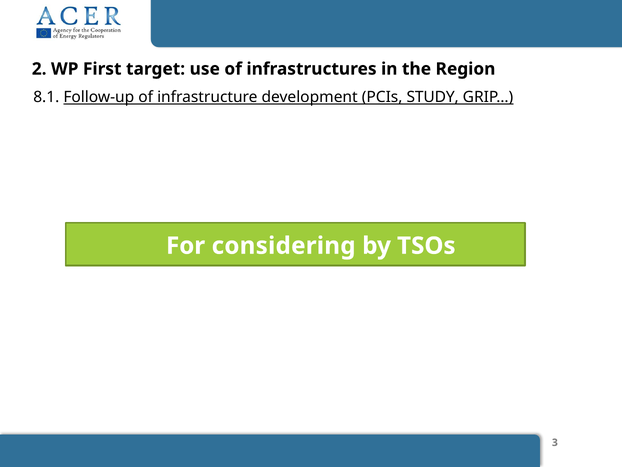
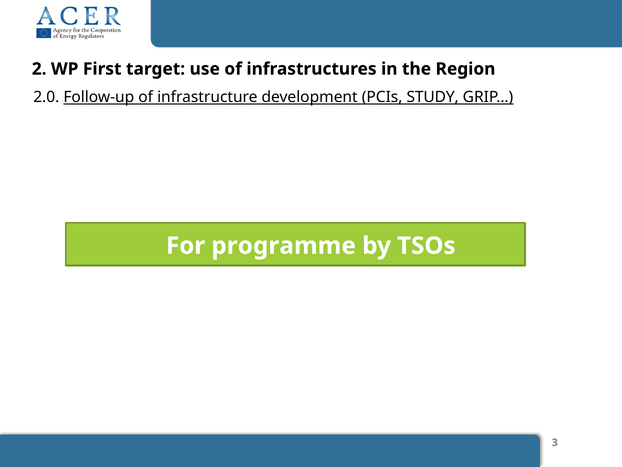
8.1: 8.1 -> 2.0
considering: considering -> programme
